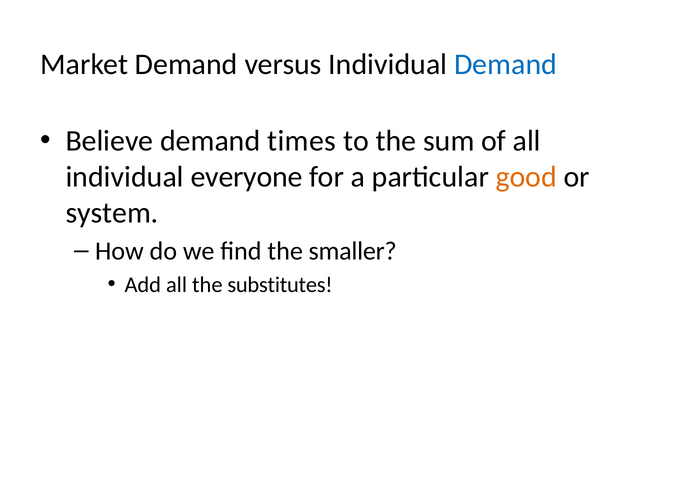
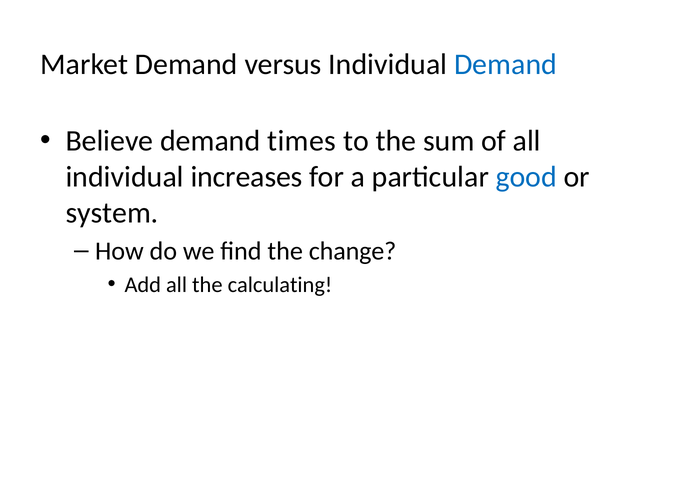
everyone: everyone -> increases
good colour: orange -> blue
smaller: smaller -> change
substitutes: substitutes -> calculating
